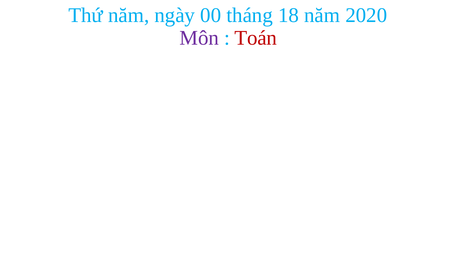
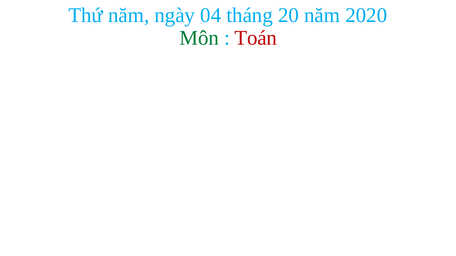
00: 00 -> 04
18: 18 -> 20
Môn colour: purple -> green
